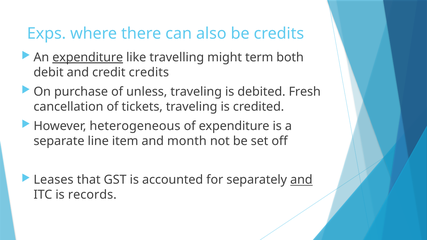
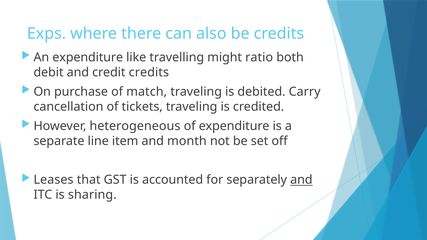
expenditure at (88, 58) underline: present -> none
term: term -> ratio
unless: unless -> match
Fresh: Fresh -> Carry
records: records -> sharing
